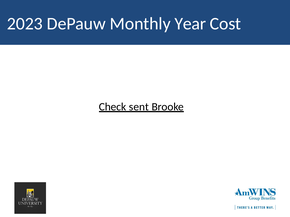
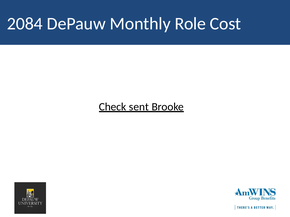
2023: 2023 -> 2084
Year: Year -> Role
